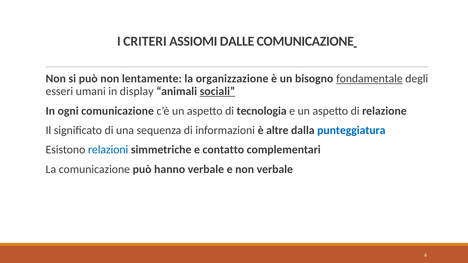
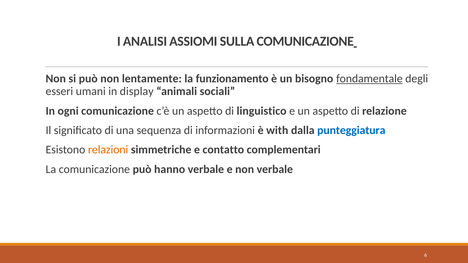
CRITERI: CRITERI -> ANALISI
DALLE: DALLE -> SULLA
organizzazione: organizzazione -> funzionamento
sociali underline: present -> none
tecnologia: tecnologia -> linguistico
altre: altre -> with
relazioni colour: blue -> orange
